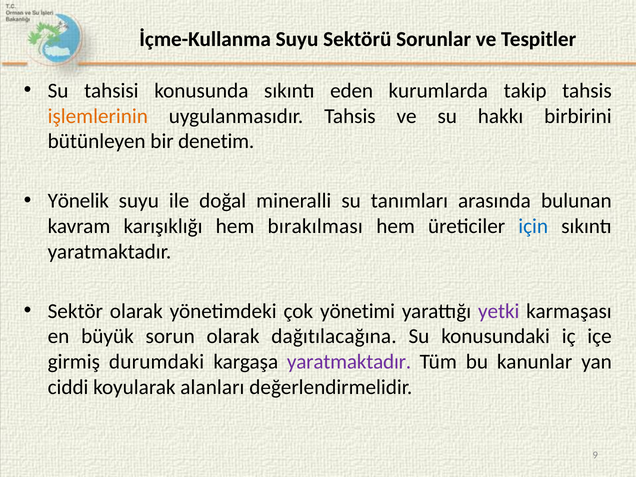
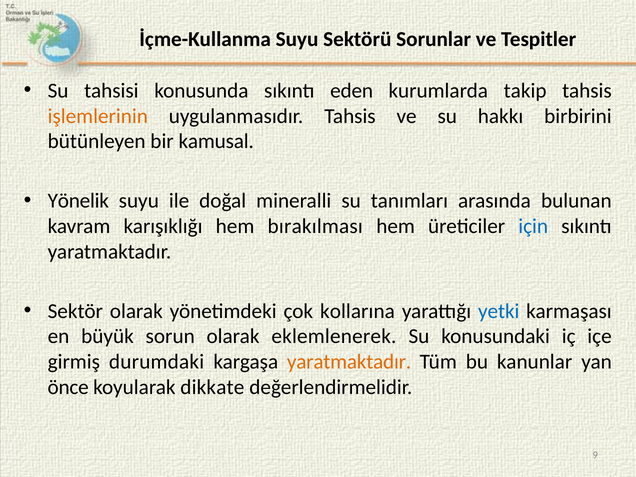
denetim: denetim -> kamusal
yönetimi: yönetimi -> kollarına
yetki colour: purple -> blue
dağıtılacağına: dağıtılacağına -> eklemlenerek
yaratmaktadır at (349, 362) colour: purple -> orange
ciddi: ciddi -> önce
alanları: alanları -> dikkate
